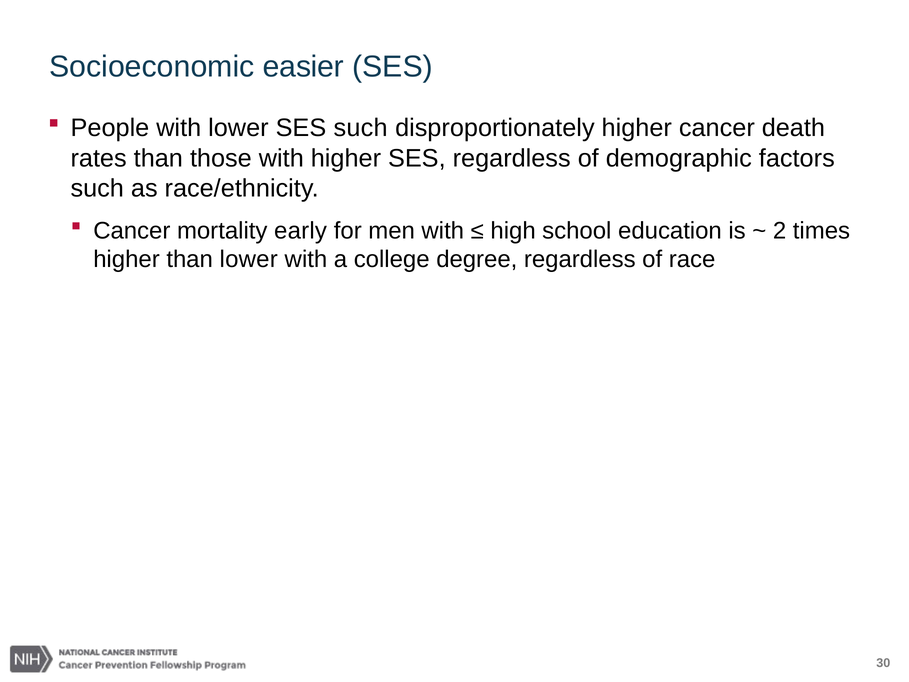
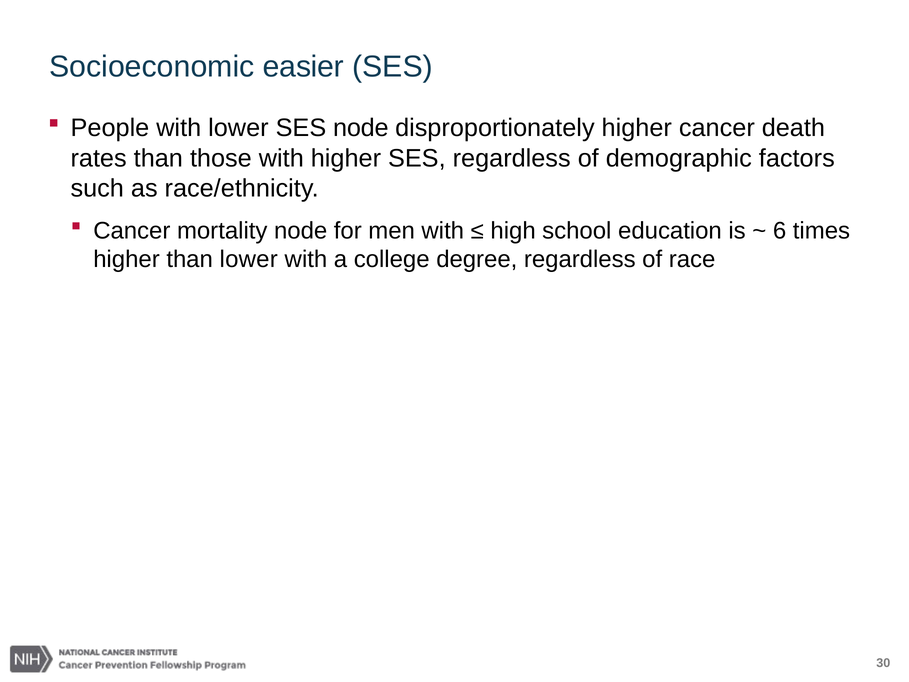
SES such: such -> node
mortality early: early -> node
2: 2 -> 6
